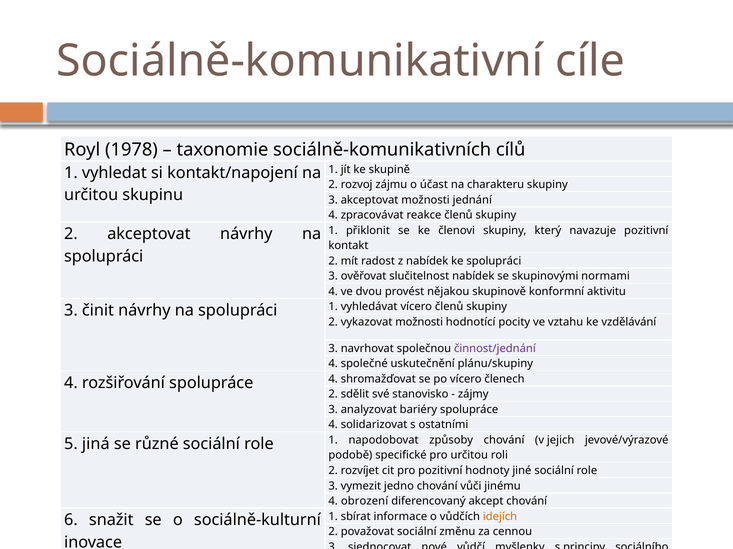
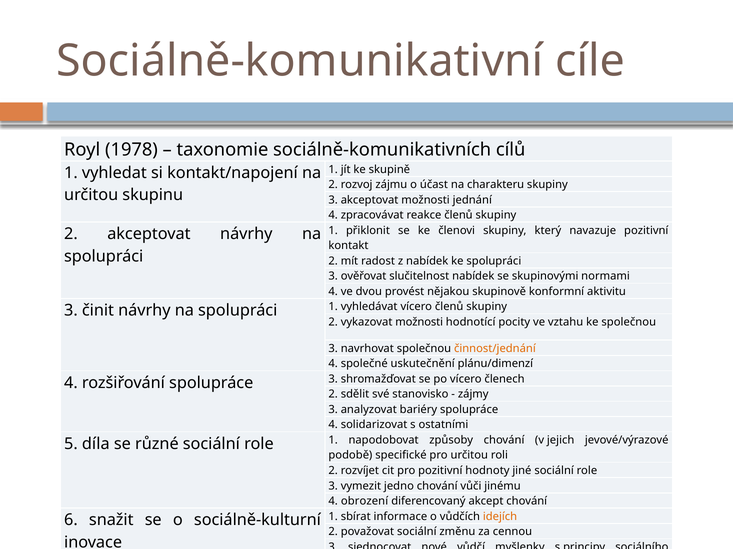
ke vzdělávání: vzdělávání -> společnou
činnost/jednání colour: purple -> orange
plánu/skupiny: plánu/skupiny -> plánu/dimenzí
rozšiřování spolupráce 4: 4 -> 3
jiná: jiná -> díla
